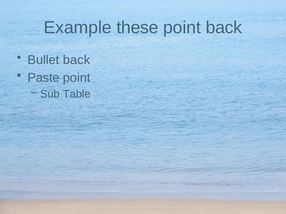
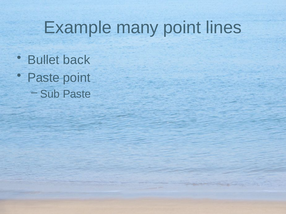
these: these -> many
point back: back -> lines
Sub Table: Table -> Paste
